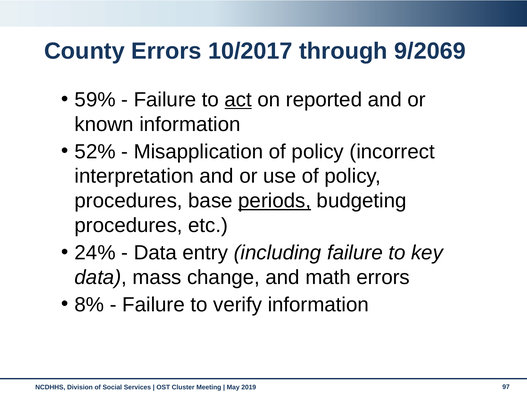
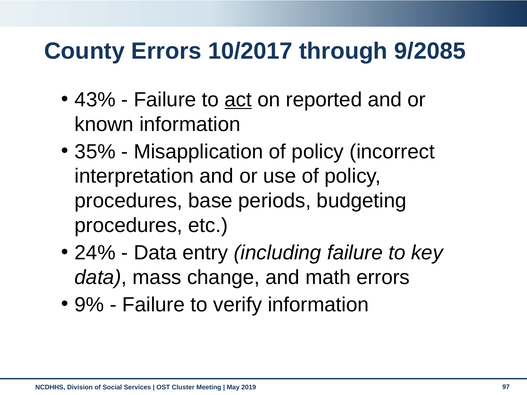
9/2069: 9/2069 -> 9/2085
59%: 59% -> 43%
52%: 52% -> 35%
periods underline: present -> none
8%: 8% -> 9%
